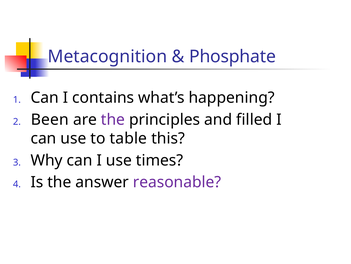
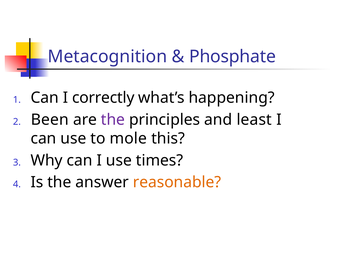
contains: contains -> correctly
filled: filled -> least
table: table -> mole
reasonable colour: purple -> orange
